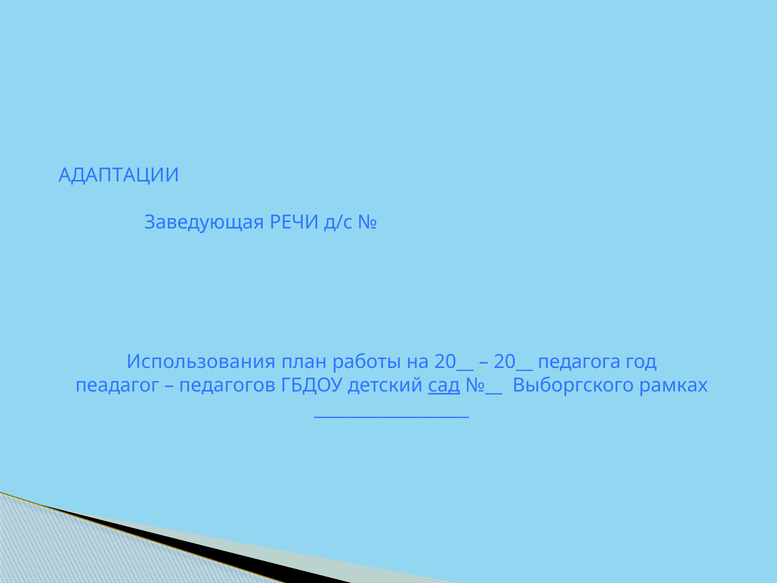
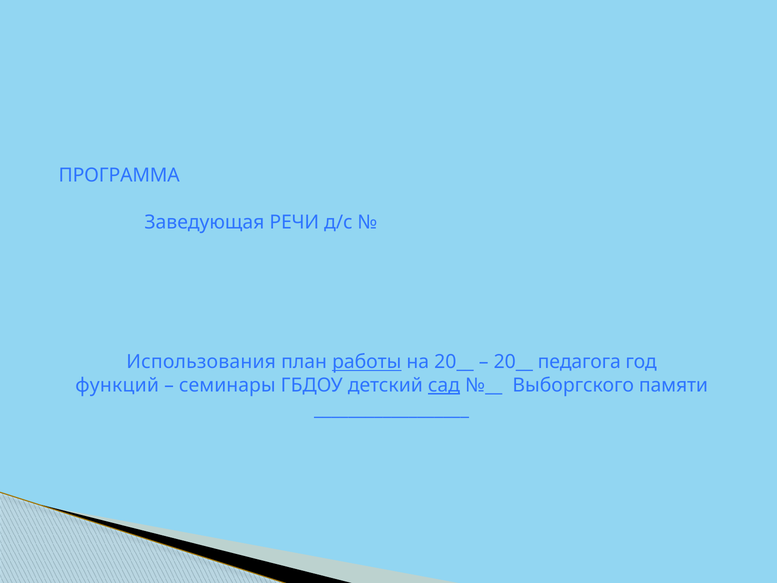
АДАПТАЦИИ: АДАПТАЦИИ -> ПРОГРАММА
работы underline: none -> present
пеадагог: пеадагог -> функций
педагогов: педагогов -> семинары
рамках: рамках -> памяти
